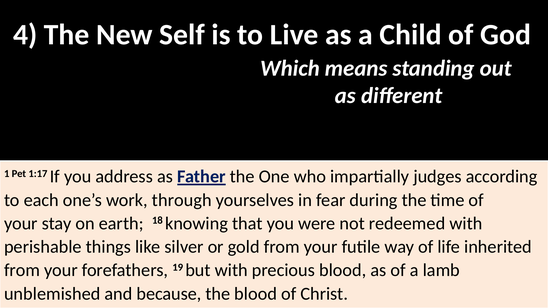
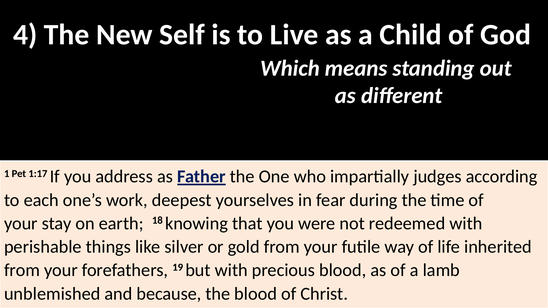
through: through -> deepest
